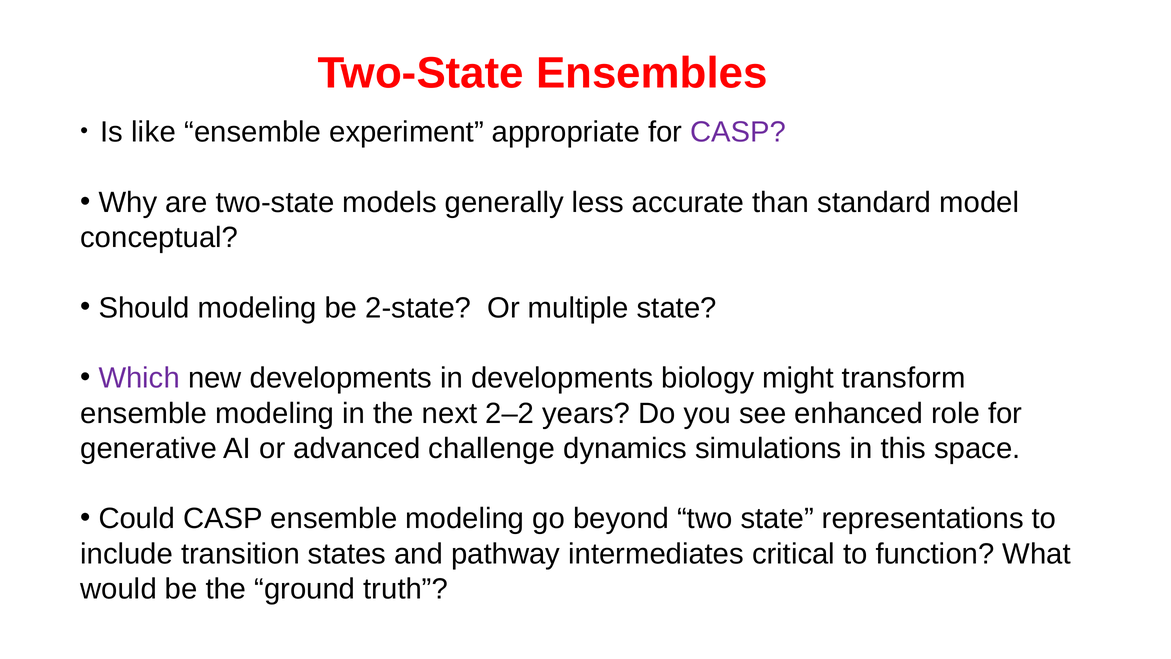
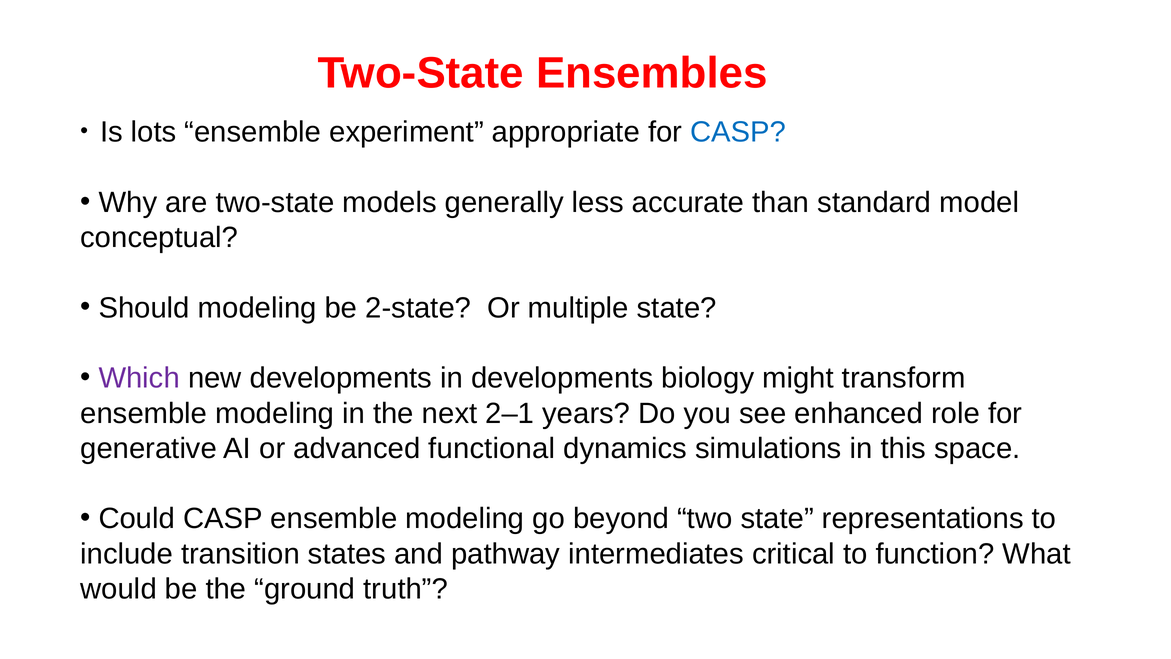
like: like -> lots
CASP at (738, 132) colour: purple -> blue
2–2: 2–2 -> 2–1
challenge: challenge -> functional
